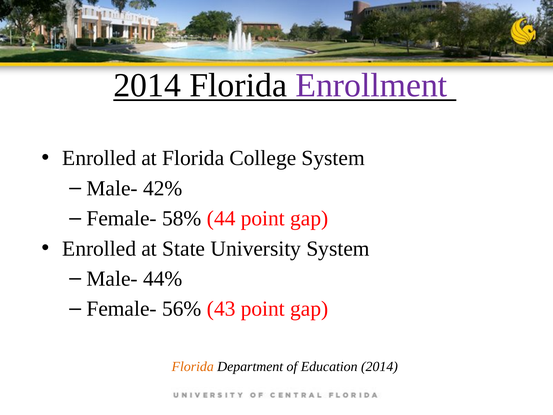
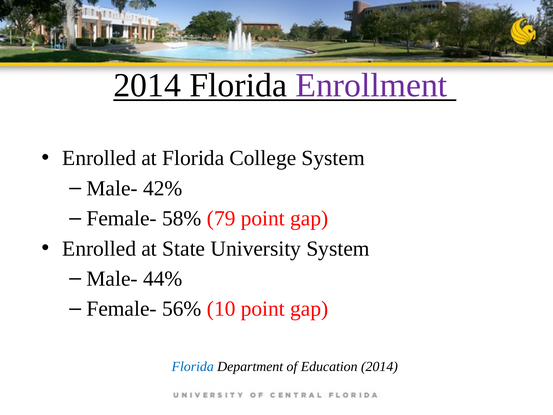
44: 44 -> 79
43: 43 -> 10
Florida at (193, 367) colour: orange -> blue
